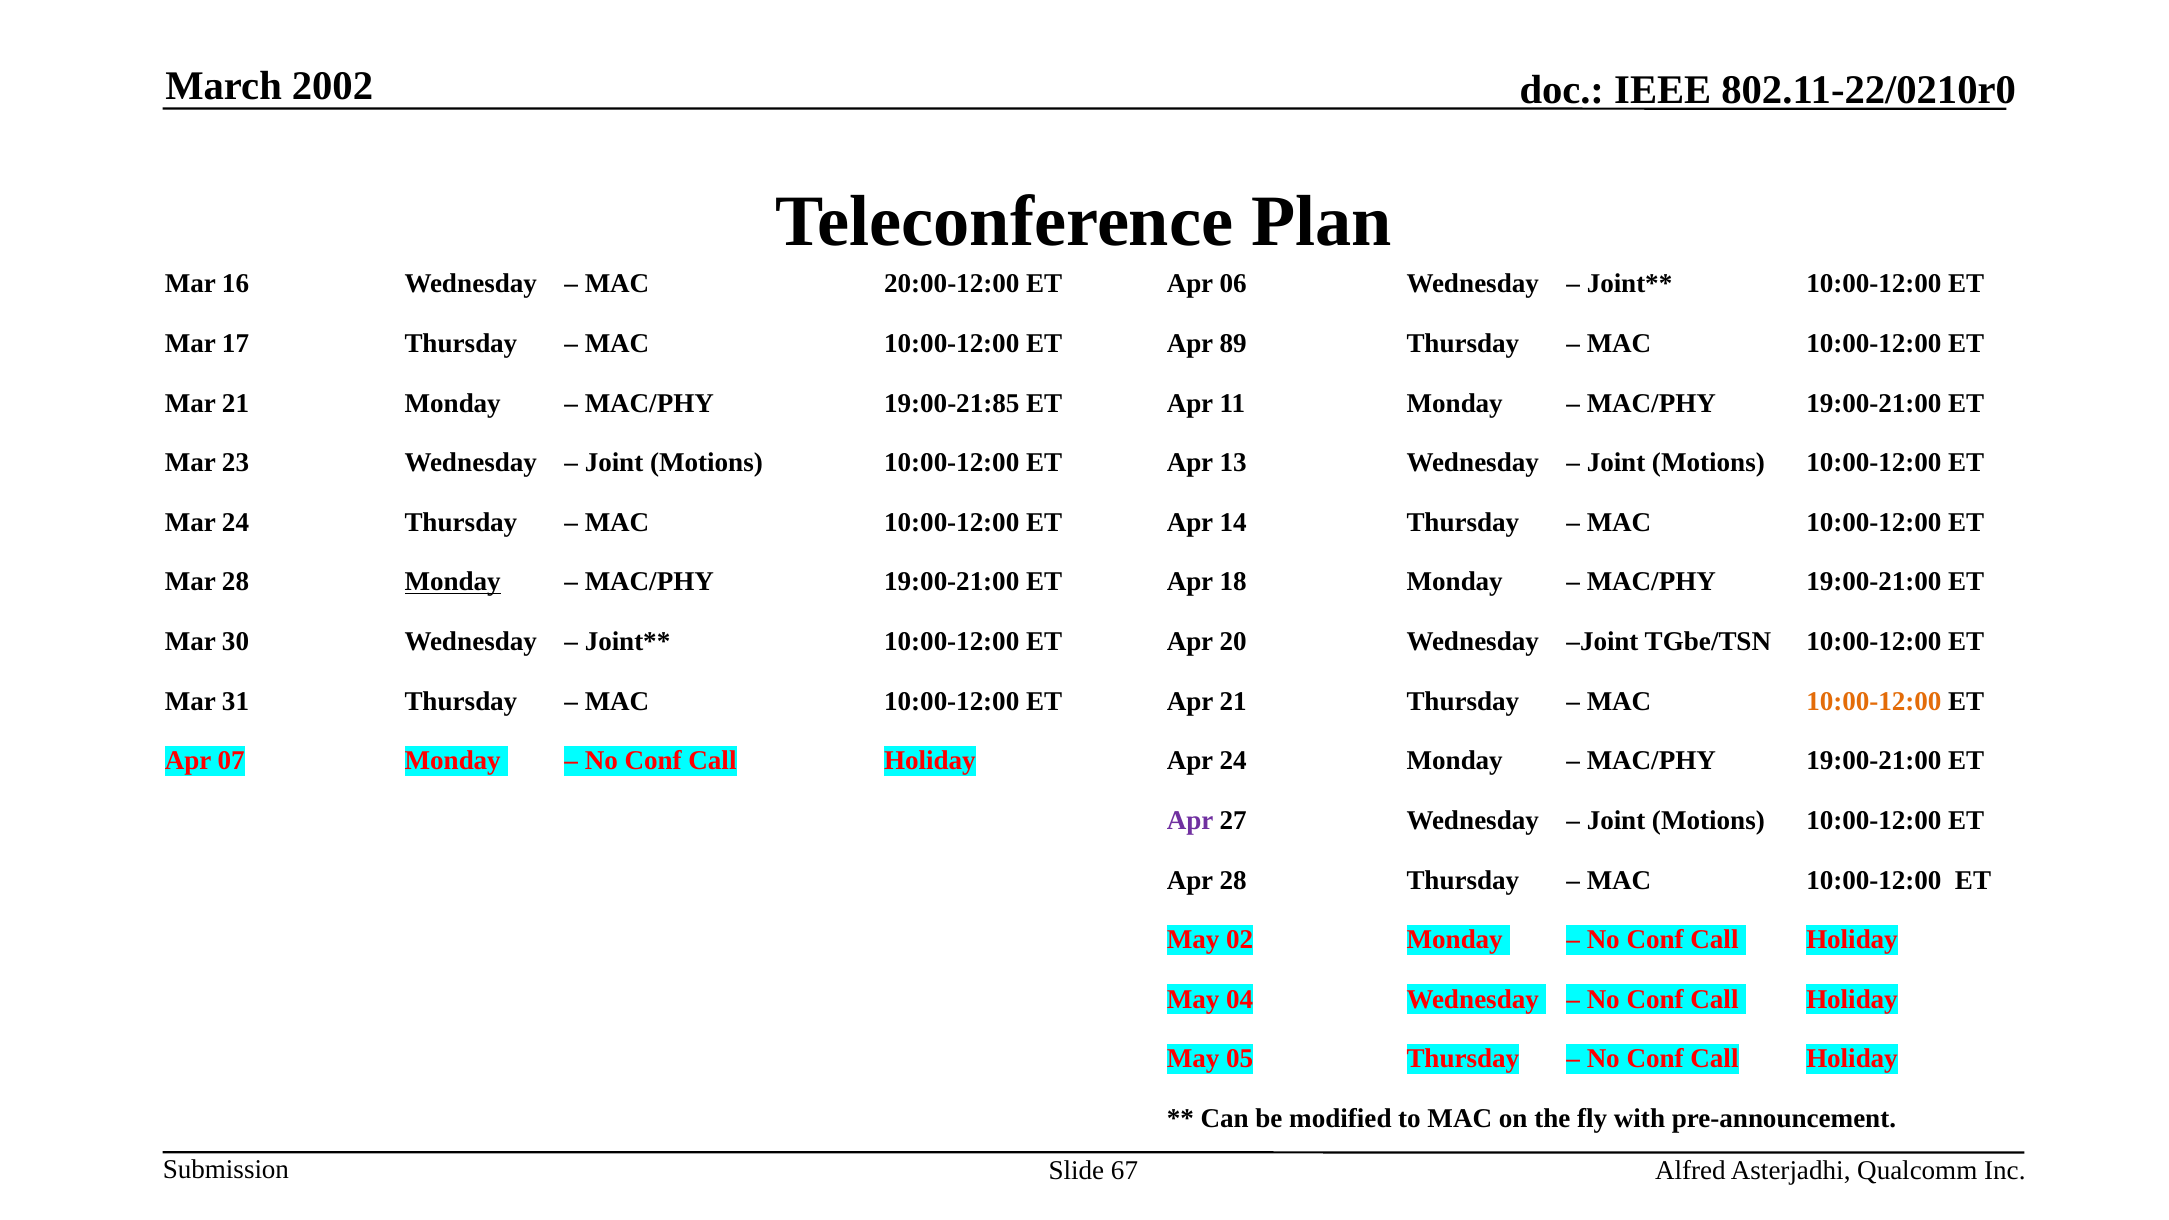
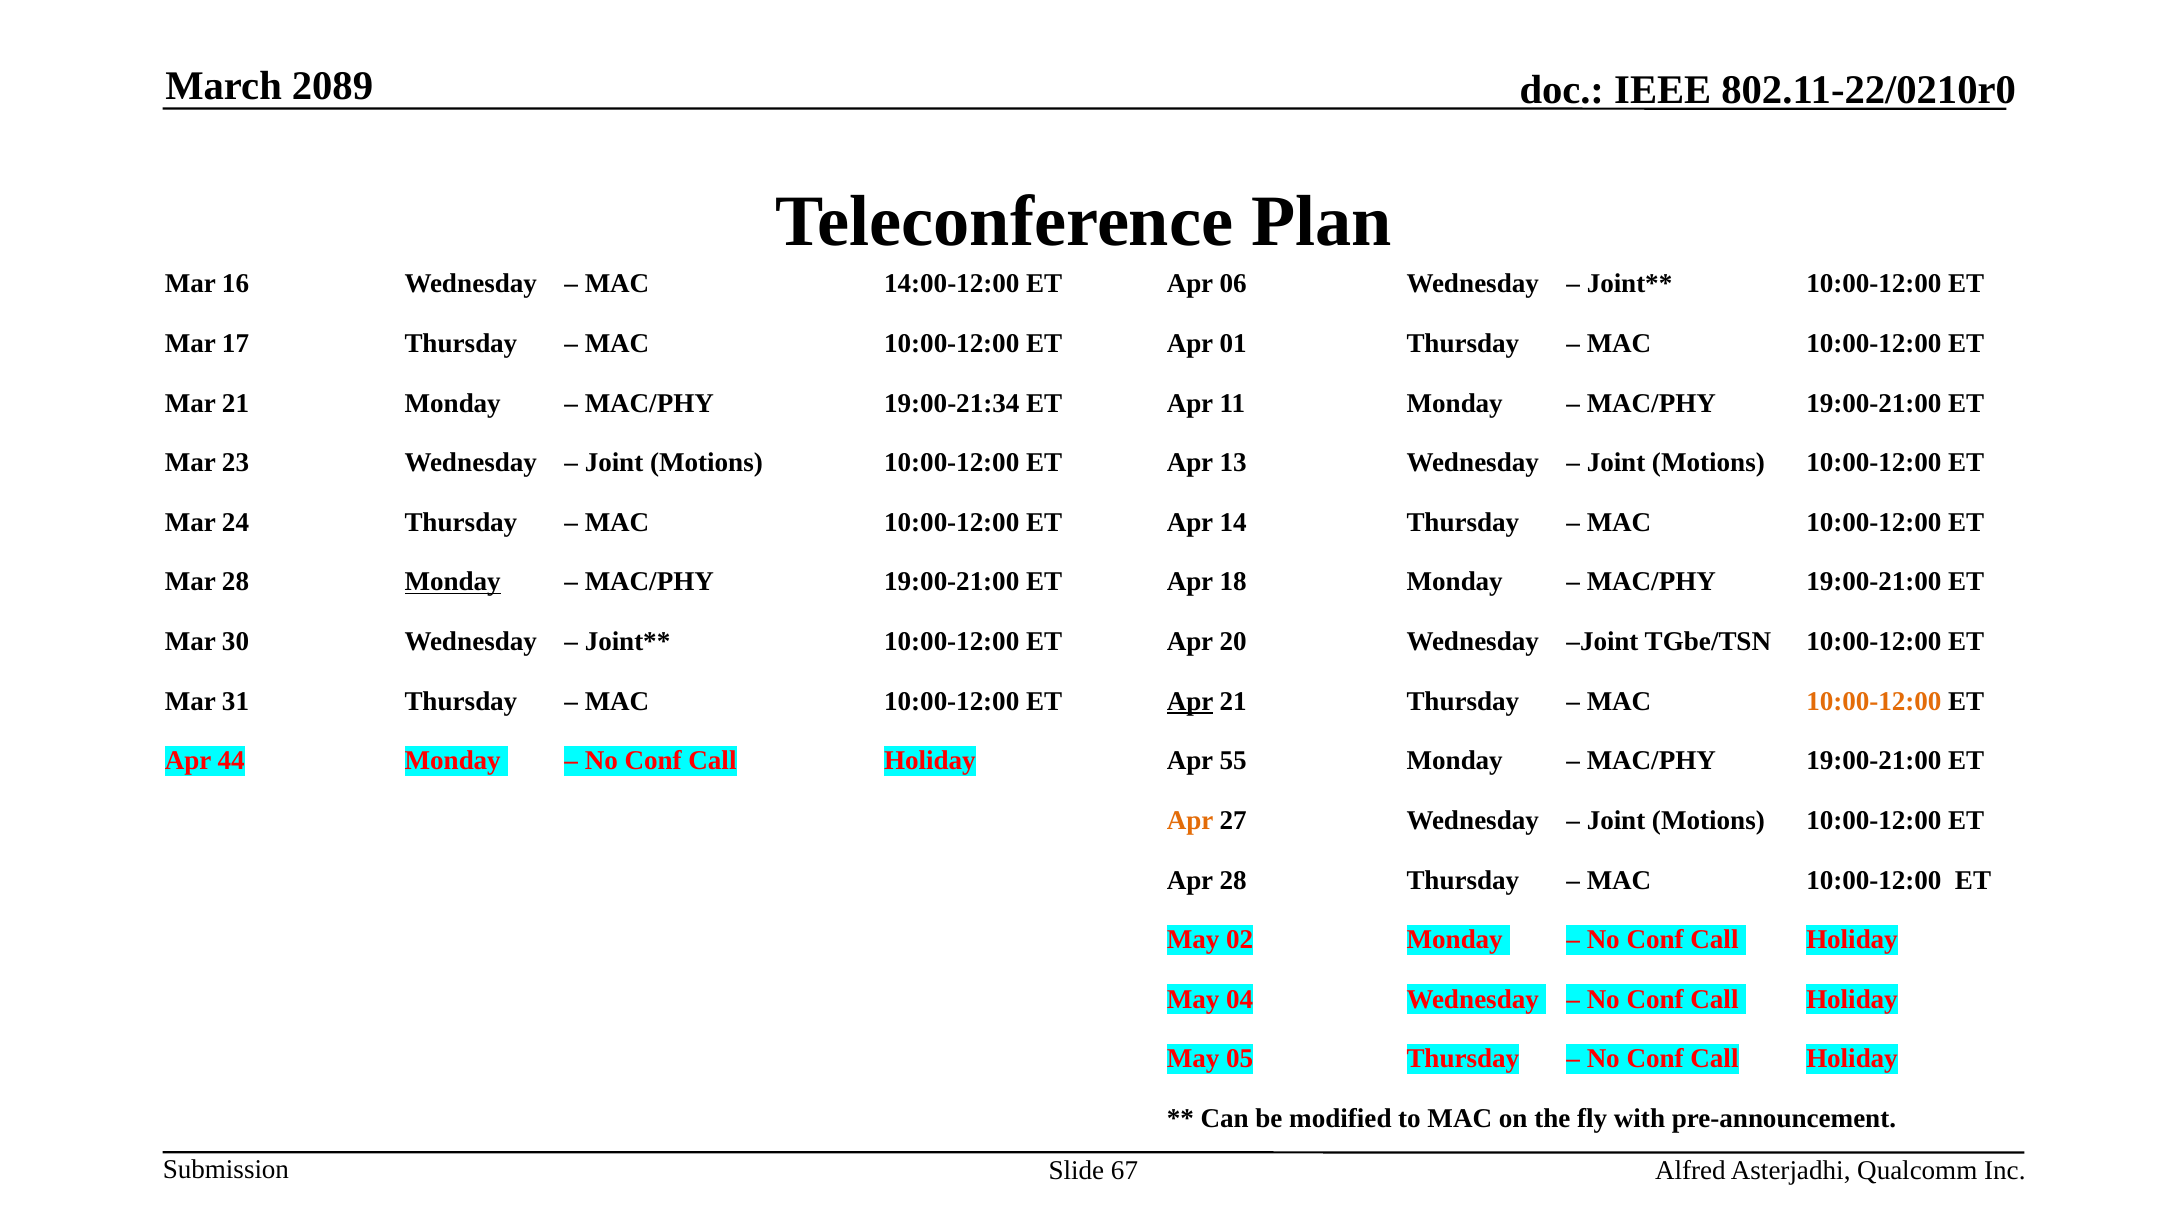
2002: 2002 -> 2089
20:00-12:00: 20:00-12:00 -> 14:00-12:00
89: 89 -> 01
19:00-21:85: 19:00-21:85 -> 19:00-21:34
Apr at (1190, 701) underline: none -> present
07: 07 -> 44
Apr 24: 24 -> 55
Apr at (1190, 821) colour: purple -> orange
